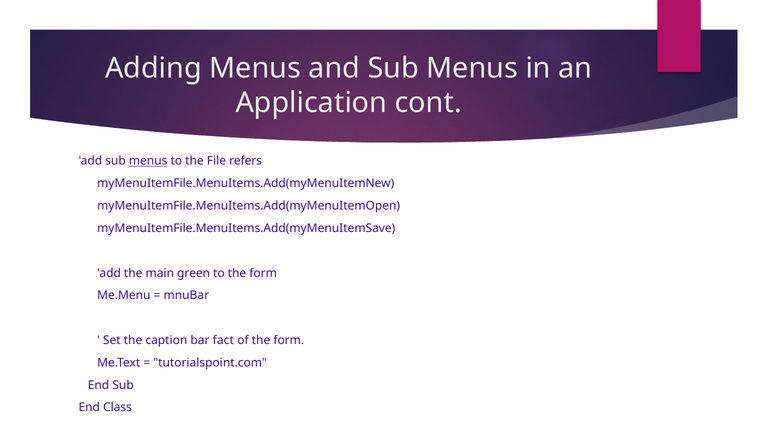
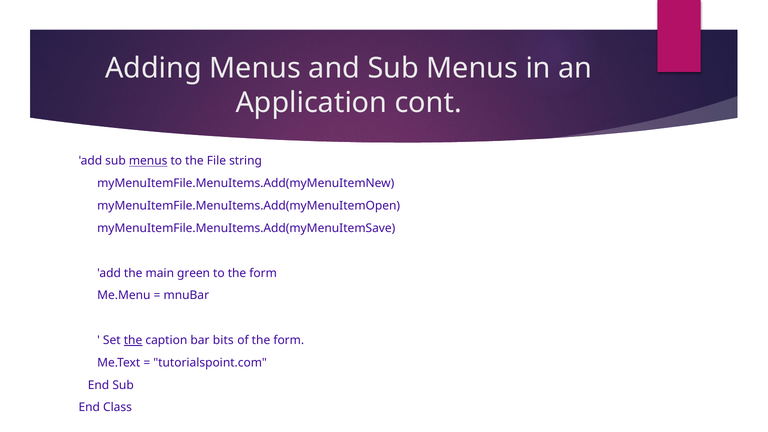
refers: refers -> string
the at (133, 340) underline: none -> present
fact: fact -> bits
